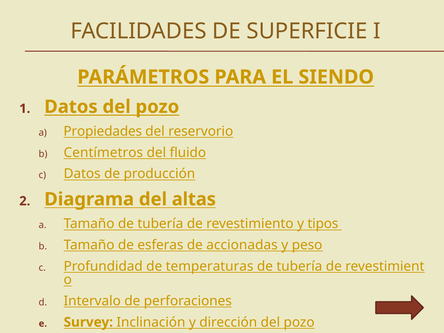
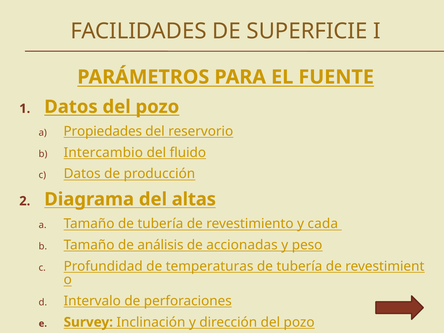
SIENDO: SIENDO -> FUENTE
Centímetros: Centímetros -> Intercambio
tipos: tipos -> cada
esferas: esferas -> análisis
